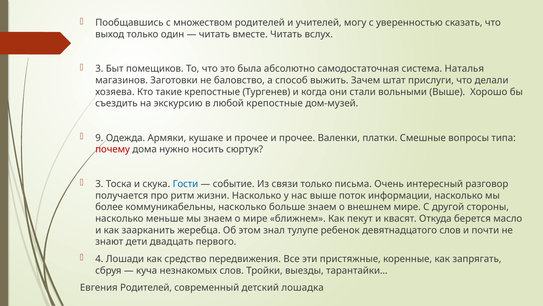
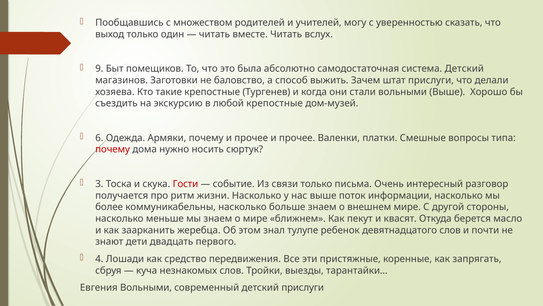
3 at (99, 69): 3 -> 9
система Наталья: Наталья -> Детский
9: 9 -> 6
Армяки кушаке: кушаке -> почему
Гости colour: blue -> red
Евгения Родителей: Родителей -> Вольными
детский лошадка: лошадка -> прислуги
